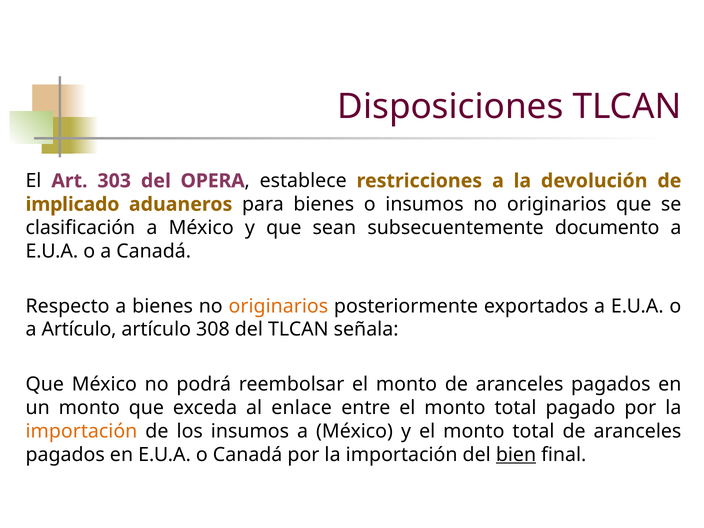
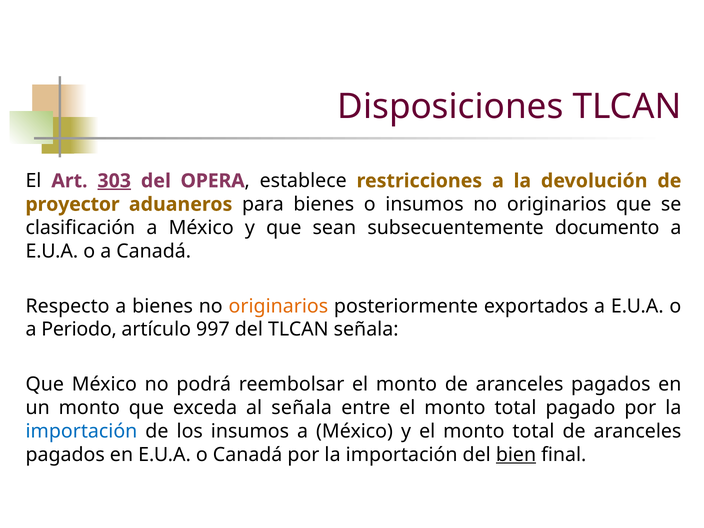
303 underline: none -> present
implicado: implicado -> proyector
a Artículo: Artículo -> Periodo
308: 308 -> 997
al enlace: enlace -> señala
importación at (81, 431) colour: orange -> blue
